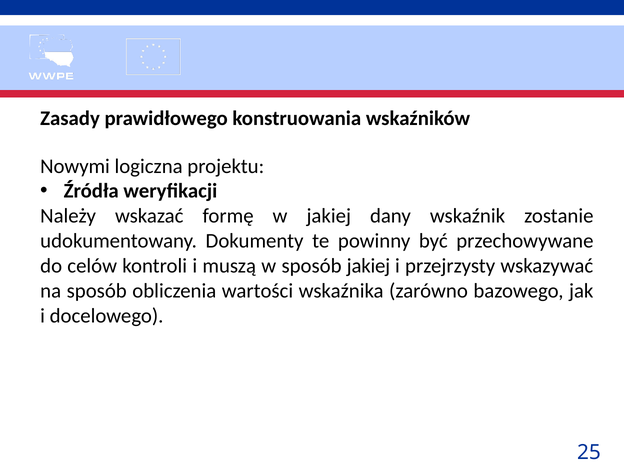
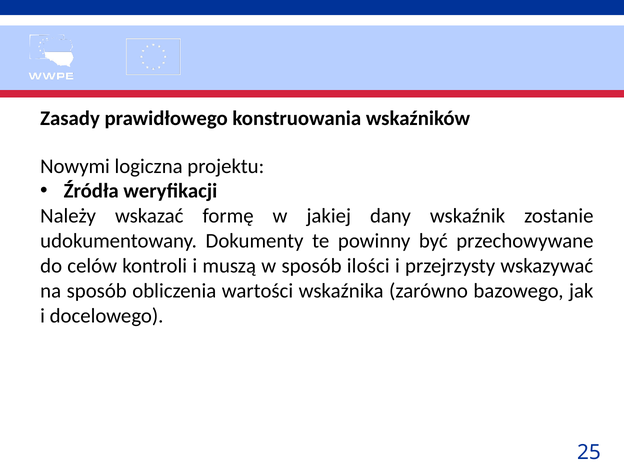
sposób jakiej: jakiej -> ilości
